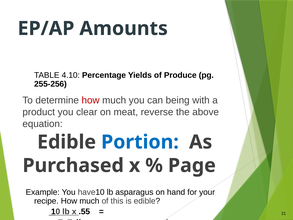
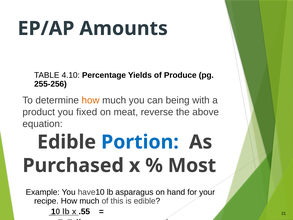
how at (91, 100) colour: red -> orange
clear: clear -> fixed
Page: Page -> Most
